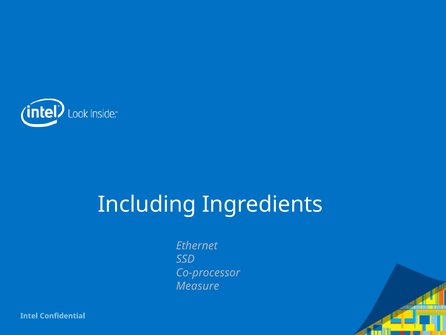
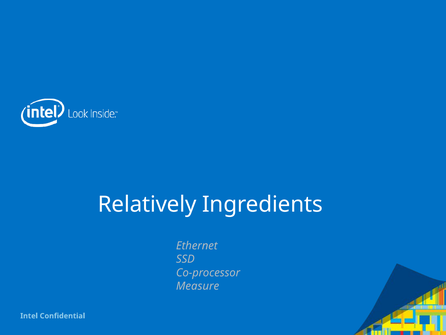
Including: Including -> Relatively
